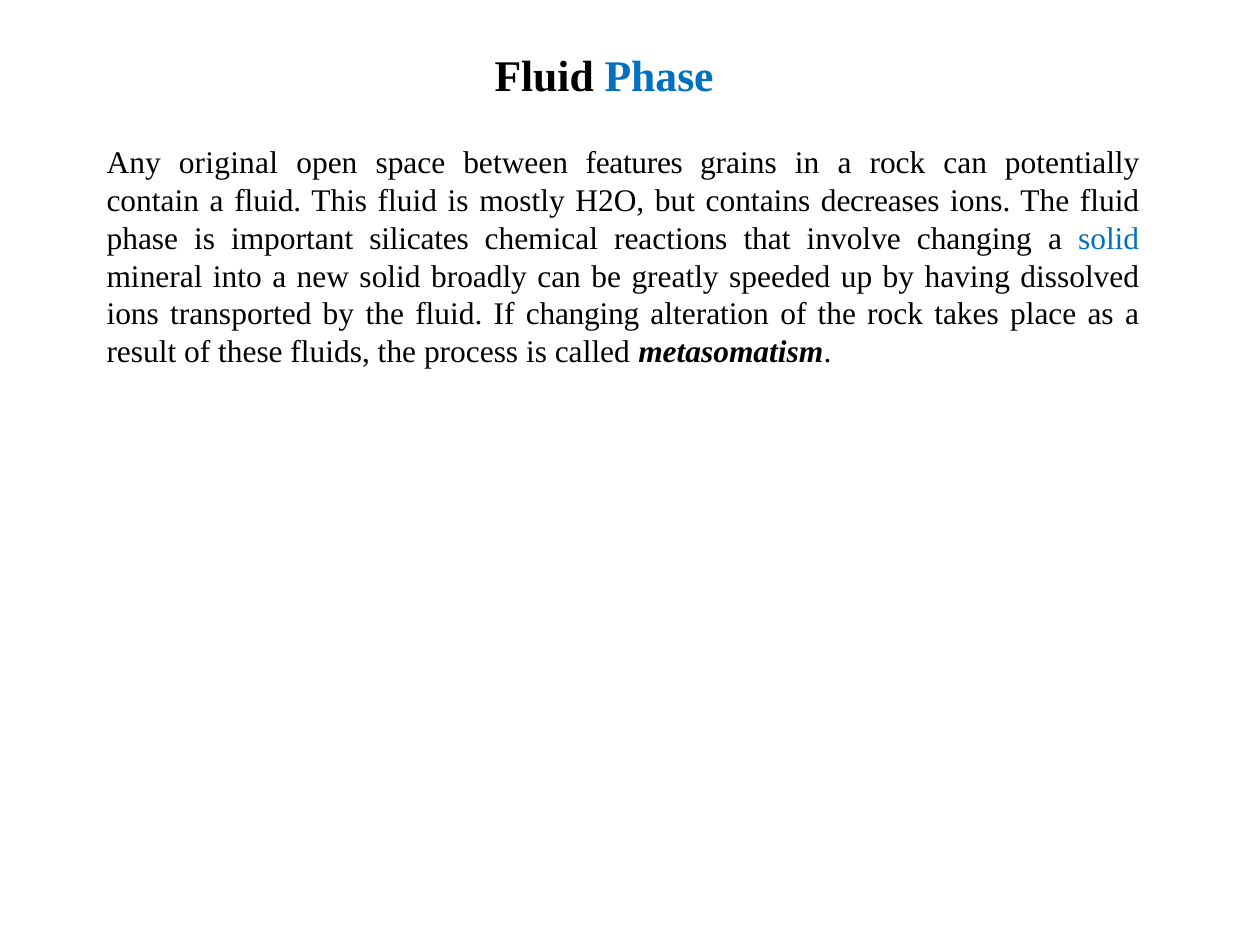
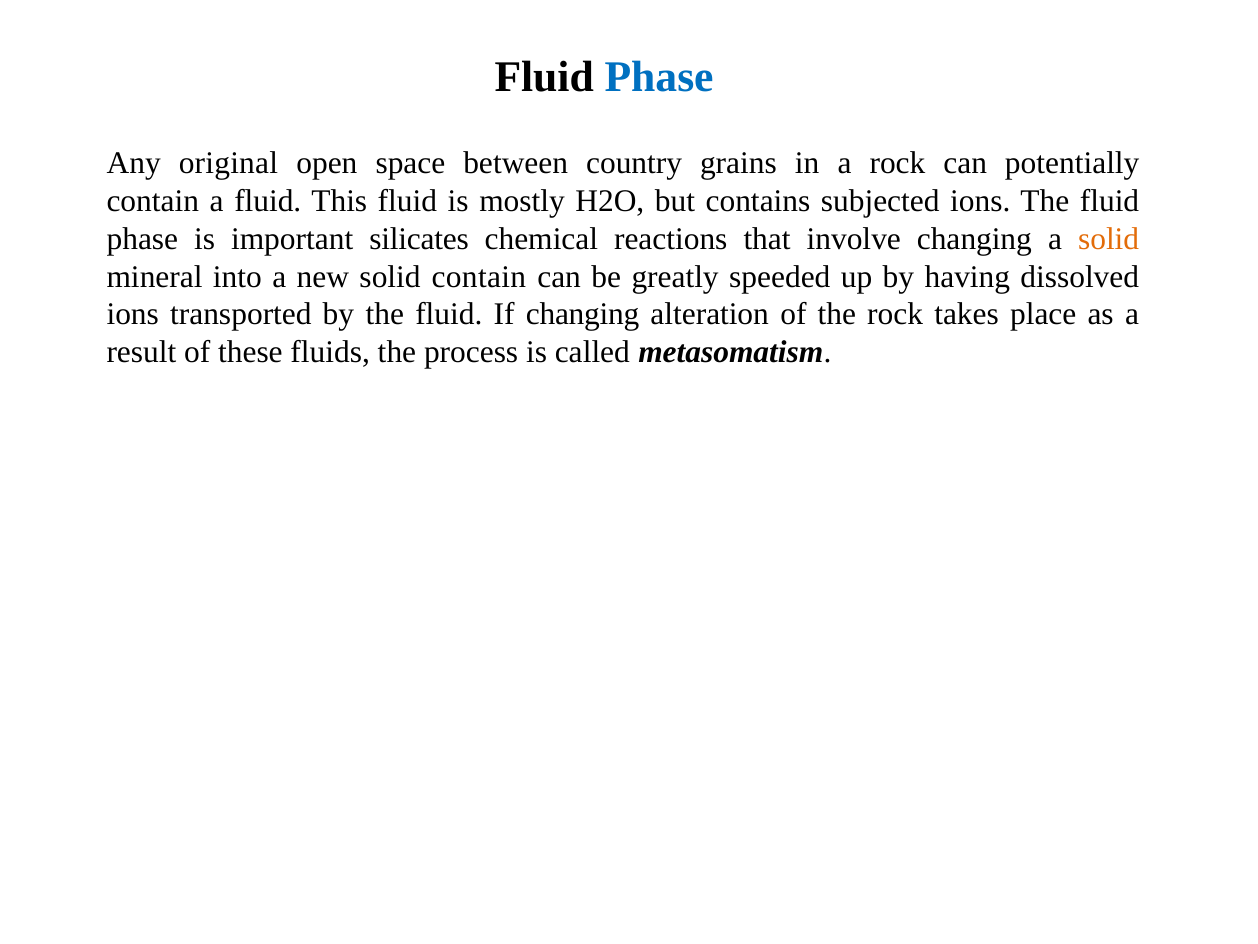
features: features -> country
decreases: decreases -> subjected
solid at (1109, 239) colour: blue -> orange
solid broadly: broadly -> contain
